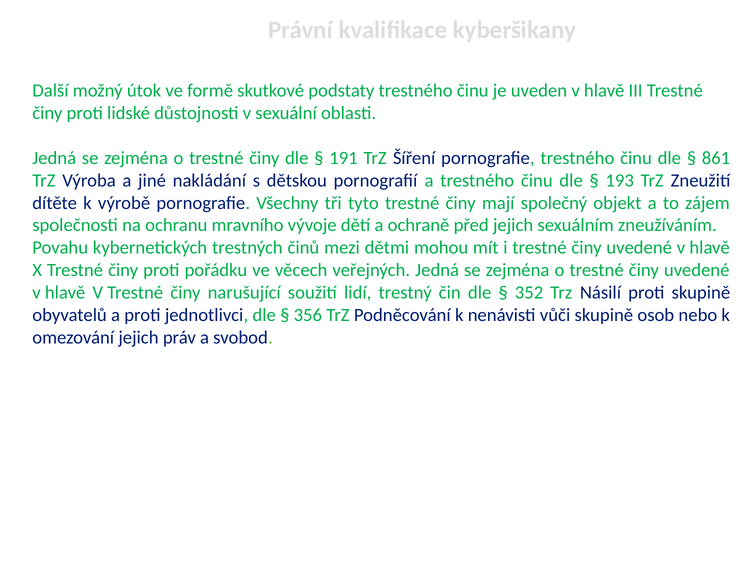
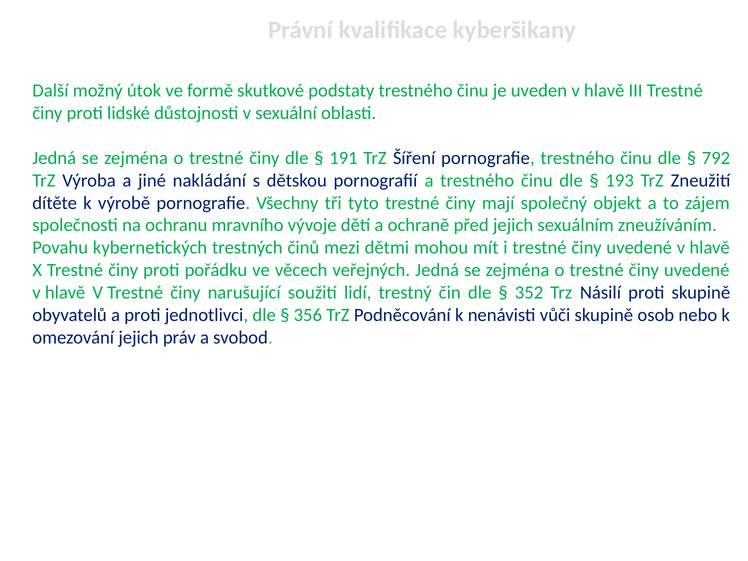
861: 861 -> 792
